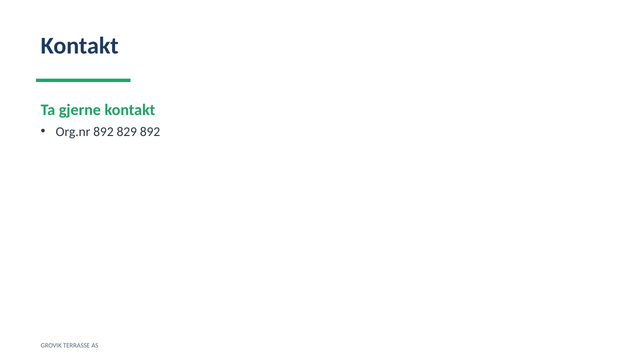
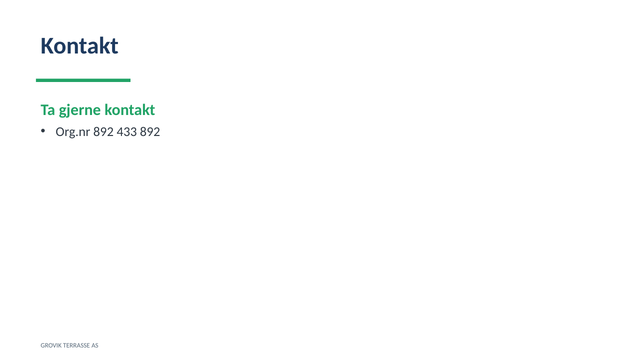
829: 829 -> 433
